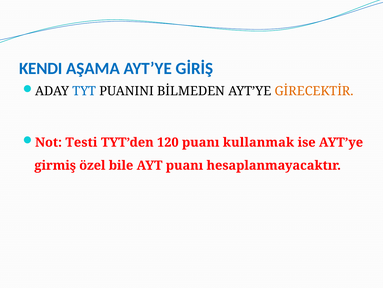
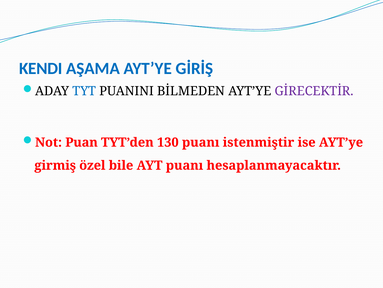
GİRECEKTİR colour: orange -> purple
Testi: Testi -> Puan
120: 120 -> 130
kullanmak: kullanmak -> istenmiştir
